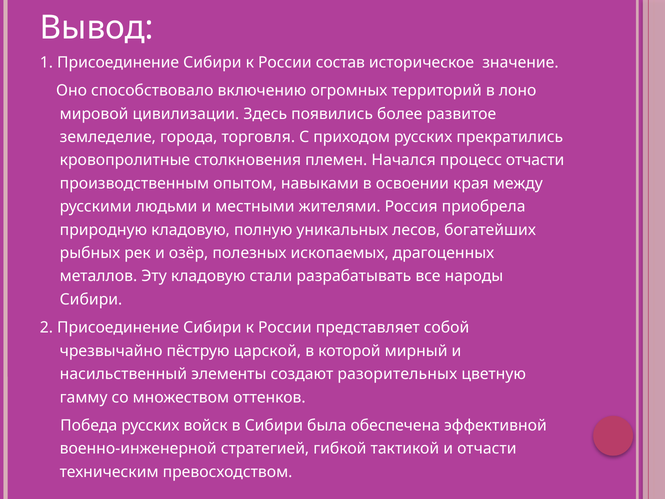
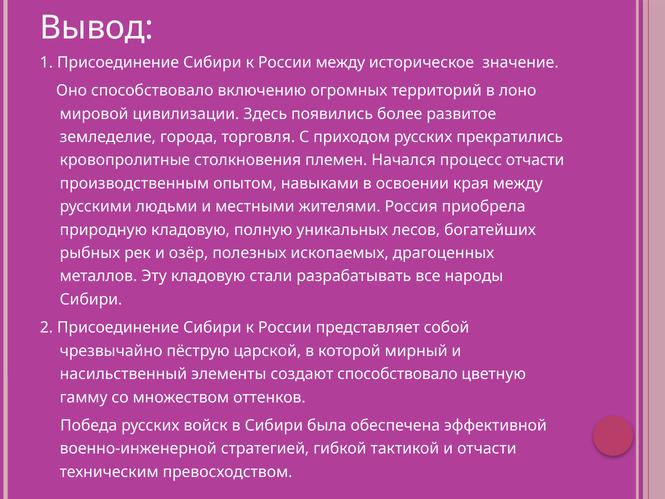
России состав: состав -> между
создают разорительных: разорительных -> способствовало
